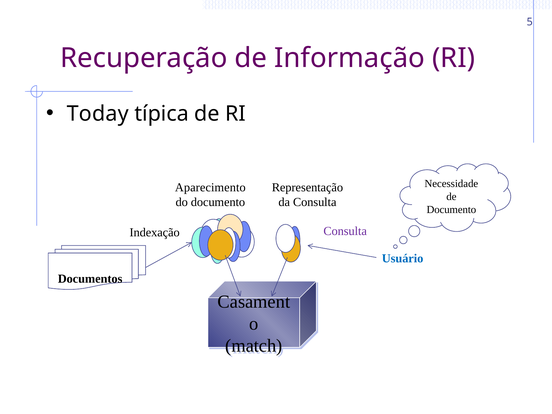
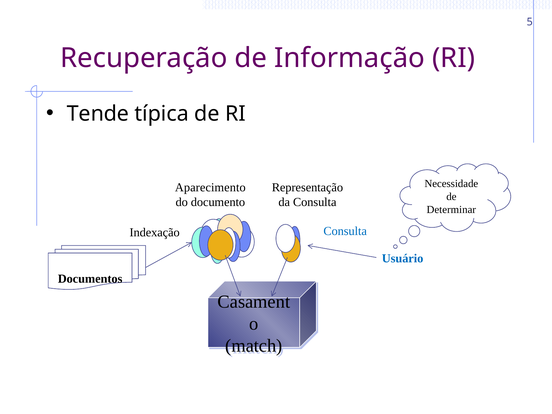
Today: Today -> Tende
Documento at (451, 209): Documento -> Determinar
Consulta at (345, 231) colour: purple -> blue
